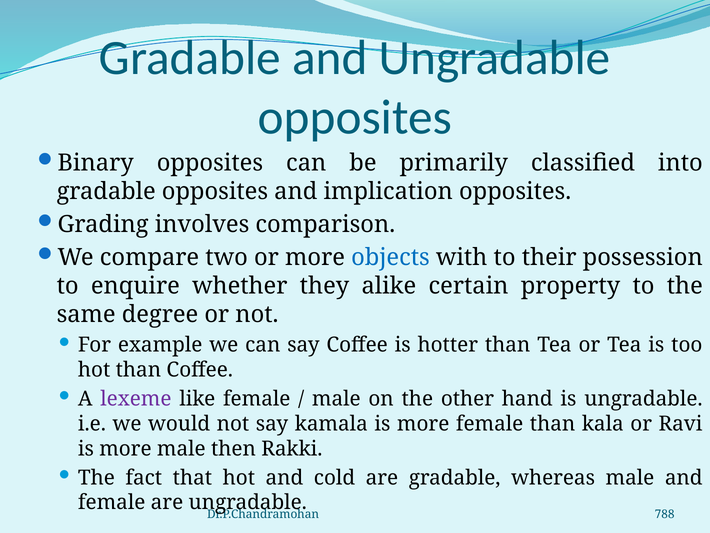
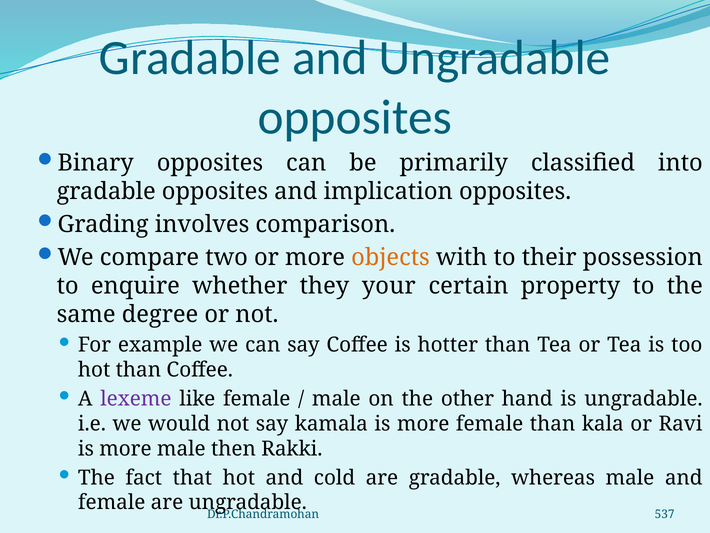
objects colour: blue -> orange
alike: alike -> your
788: 788 -> 537
